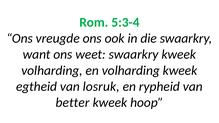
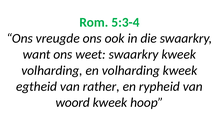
losruk: losruk -> rather
better: better -> woord
